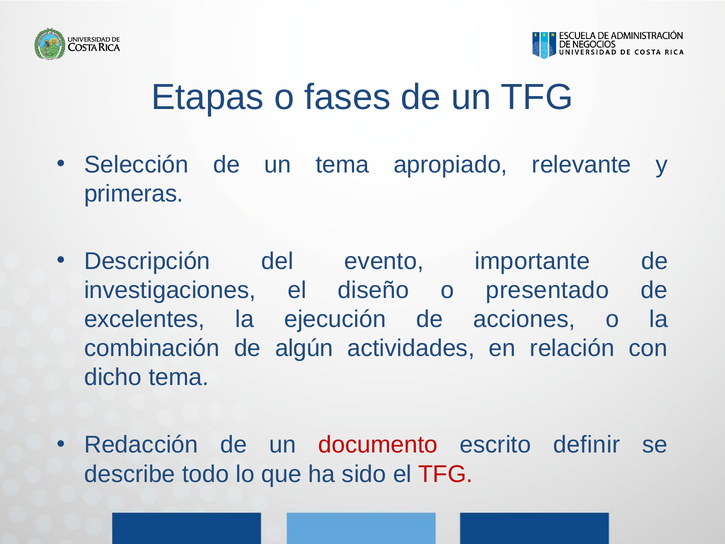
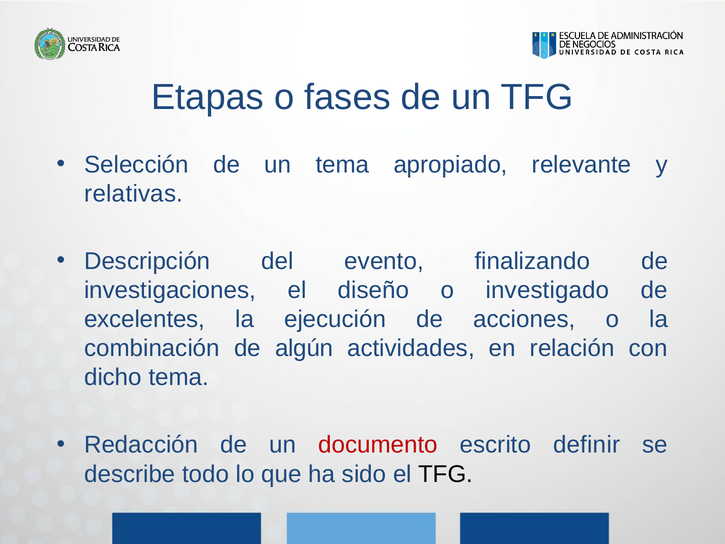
primeras: primeras -> relativas
importante: importante -> finalizando
presentado: presentado -> investigado
TFG at (446, 474) colour: red -> black
